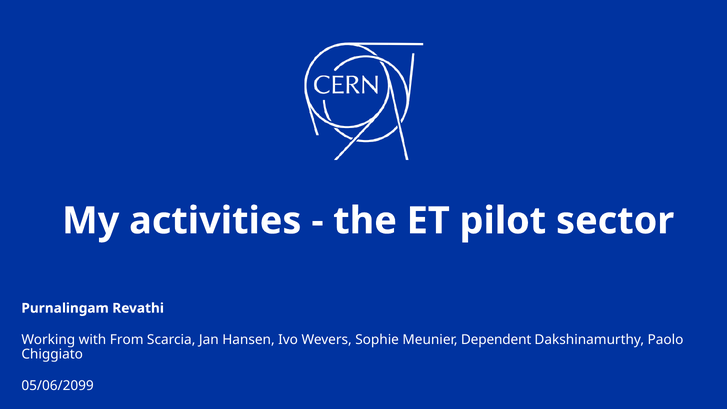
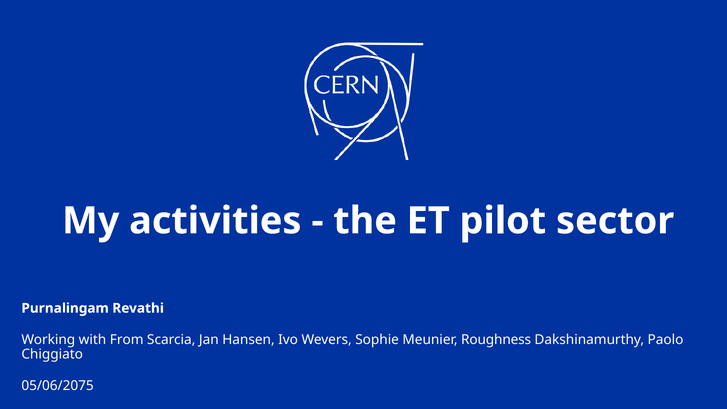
Dependent: Dependent -> Roughness
05/06/2099: 05/06/2099 -> 05/06/2075
